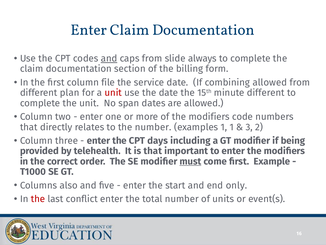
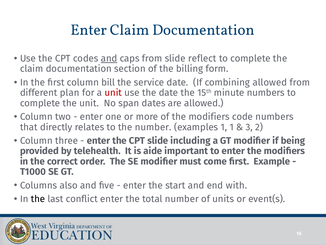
always: always -> reflect
file: file -> bill
minute different: different -> numbers
CPT days: days -> slide
is that: that -> aide
must underline: present -> none
only: only -> with
the at (38, 199) colour: red -> black
